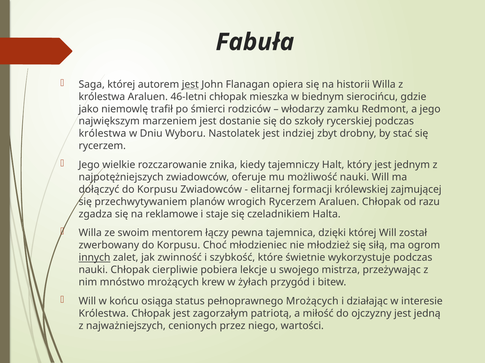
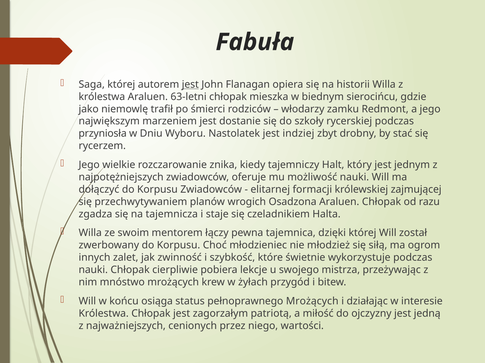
46-letni: 46-letni -> 63-letni
królestwa at (102, 134): królestwa -> przyniosła
wrogich Rycerzem: Rycerzem -> Osadzona
reklamowe: reklamowe -> tajemnicza
innych underline: present -> none
